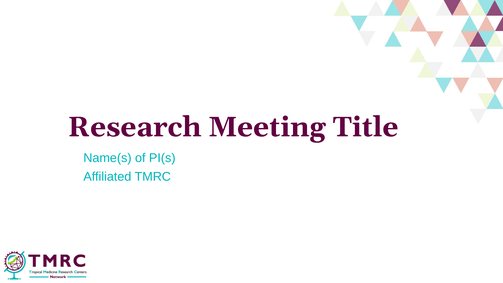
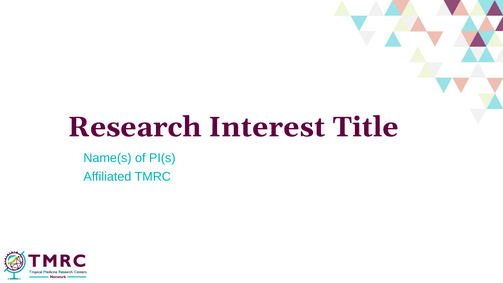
Meeting: Meeting -> Interest
